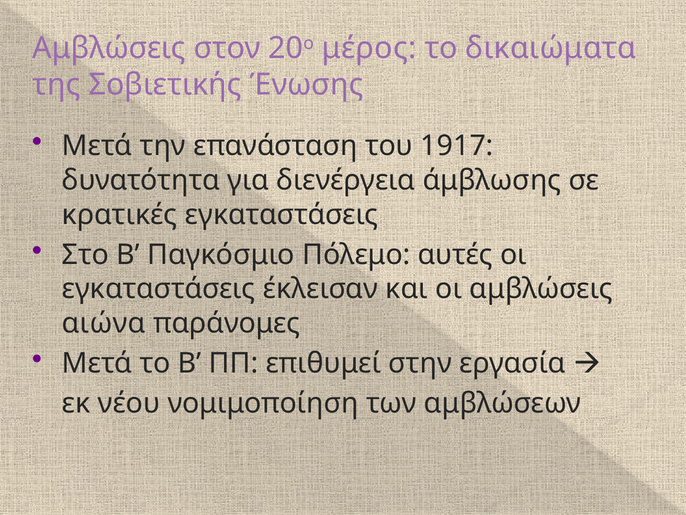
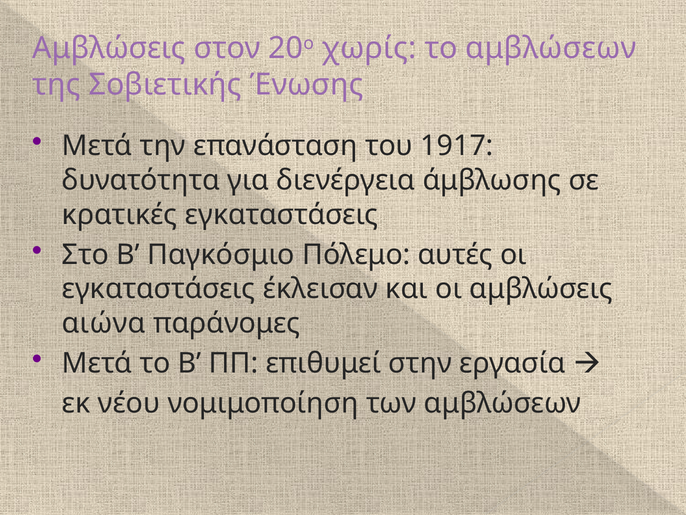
μέρος: μέρος -> χωρίς
το δικαιώματα: δικαιώματα -> αμβλώσεων
